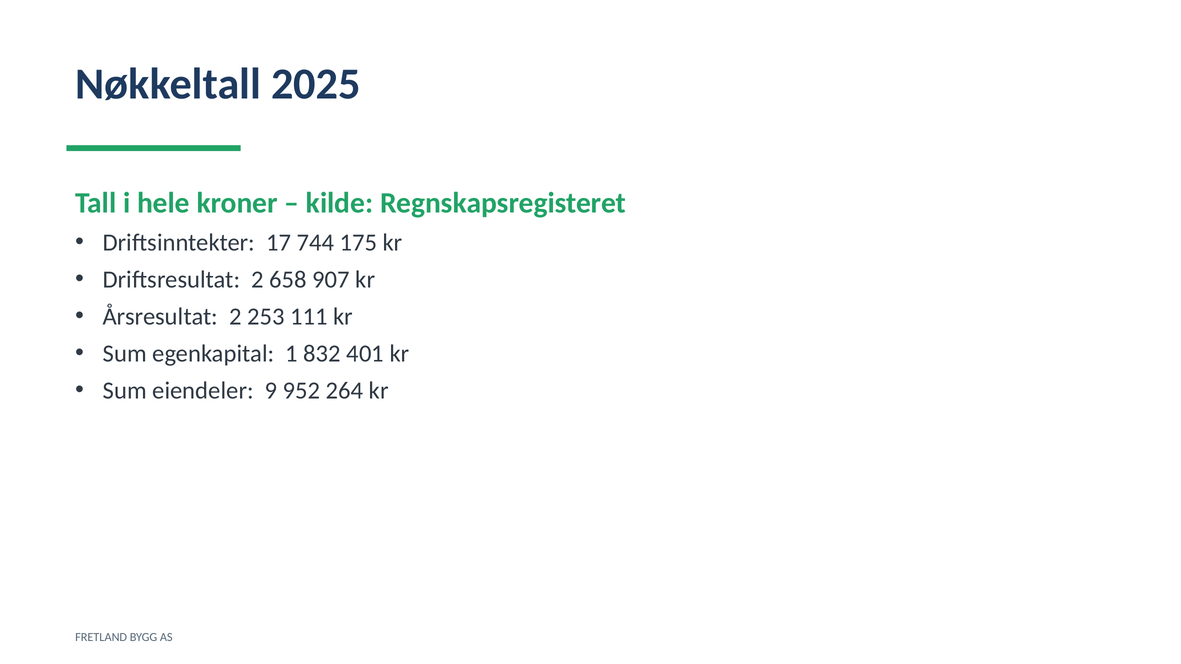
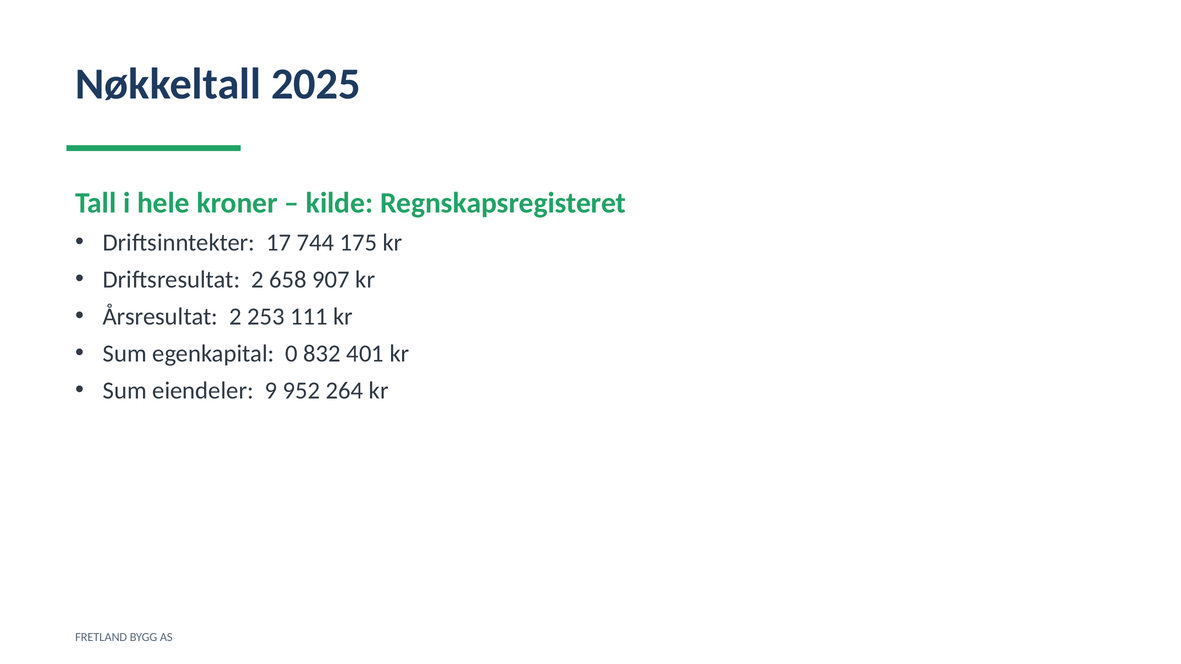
1: 1 -> 0
